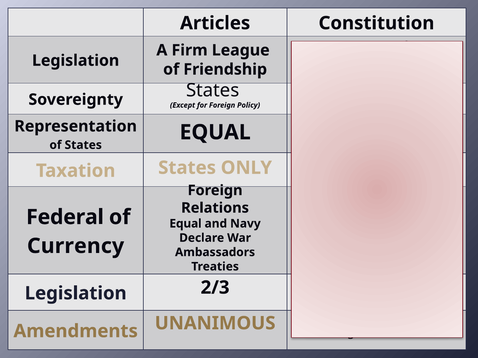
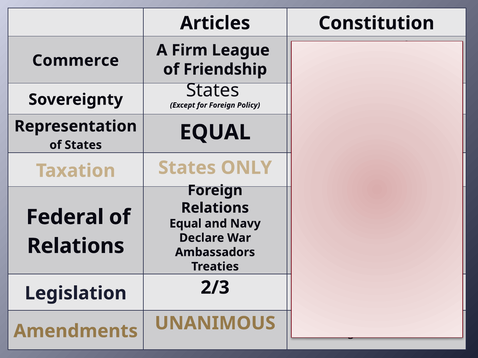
Legislation at (76, 61): Legislation -> Commerce
Currency at (76, 246): Currency -> Relations
